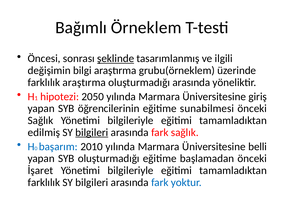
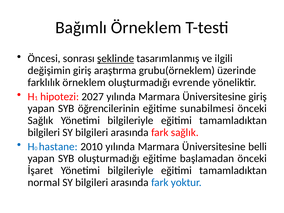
değişimin bilgi: bilgi -> giriş
farklılık araştırma: araştırma -> örneklem
oluşturmadığı arasında: arasında -> evrende
2050: 2050 -> 2027
edilmiş at (44, 132): edilmiş -> bilgileri
bilgileri at (92, 132) underline: present -> none
başarım: başarım -> hastane
farklılık at (44, 182): farklılık -> normal
